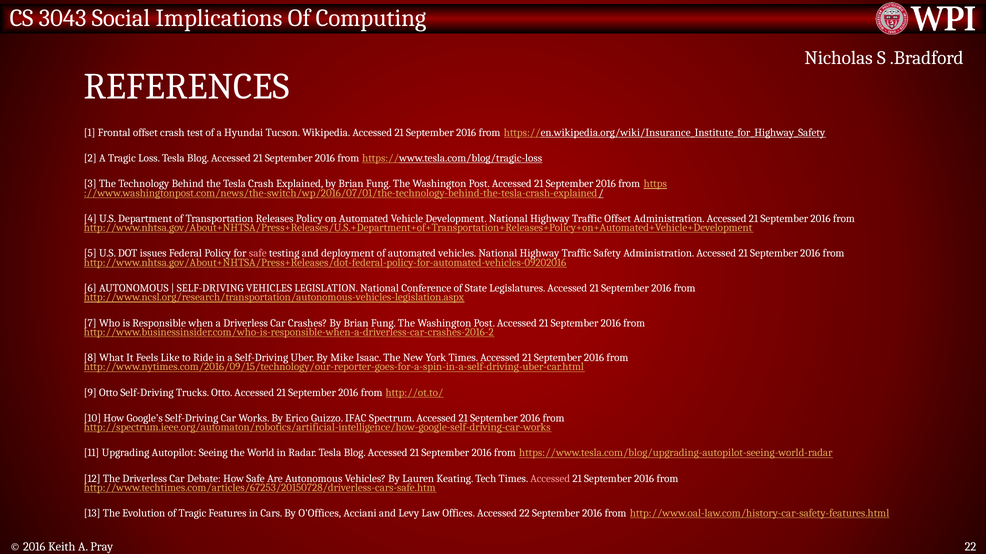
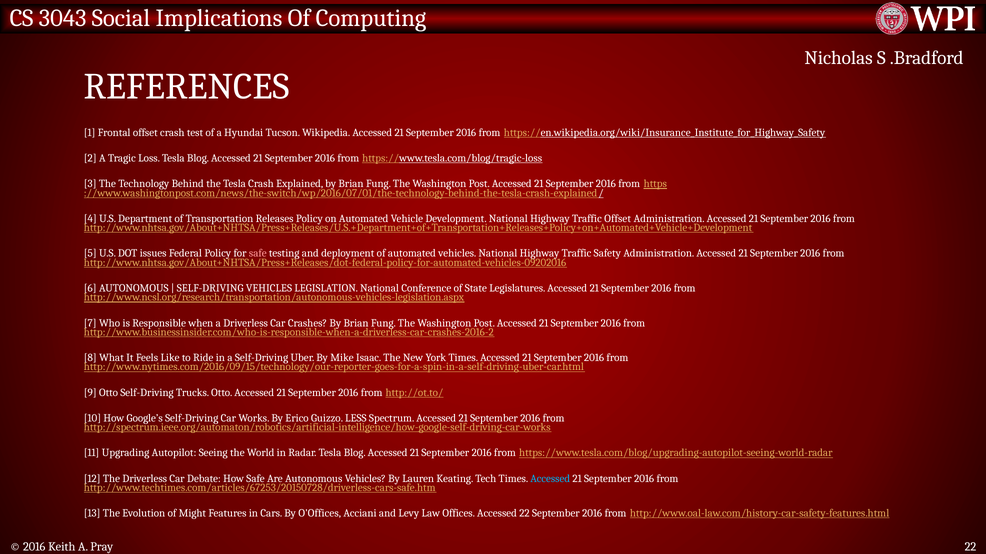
IFAC: IFAC -> LESS
Accessed at (550, 479) colour: pink -> light blue
of Tragic: Tragic -> Might
